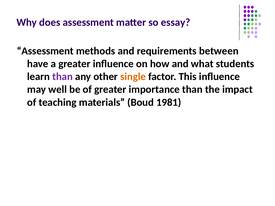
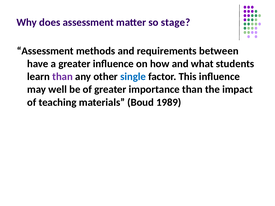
essay: essay -> stage
single colour: orange -> blue
1981: 1981 -> 1989
